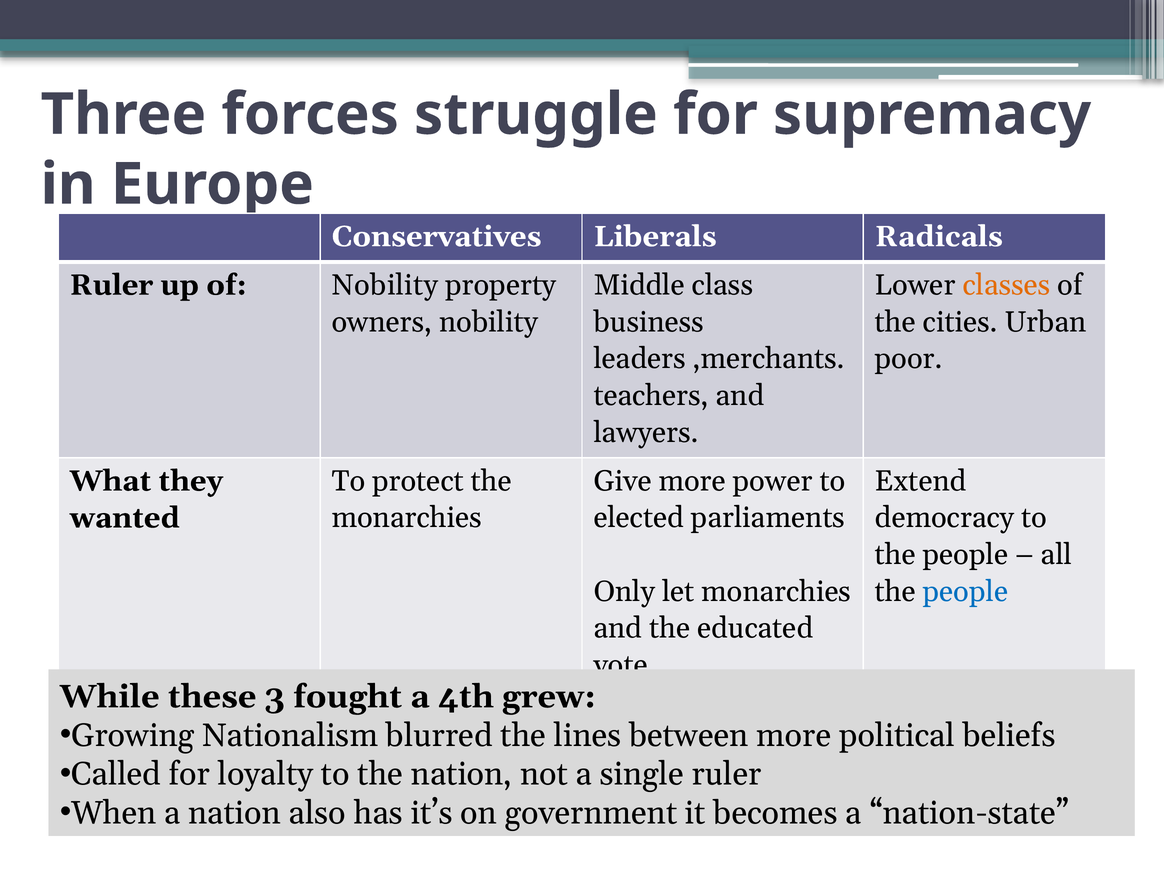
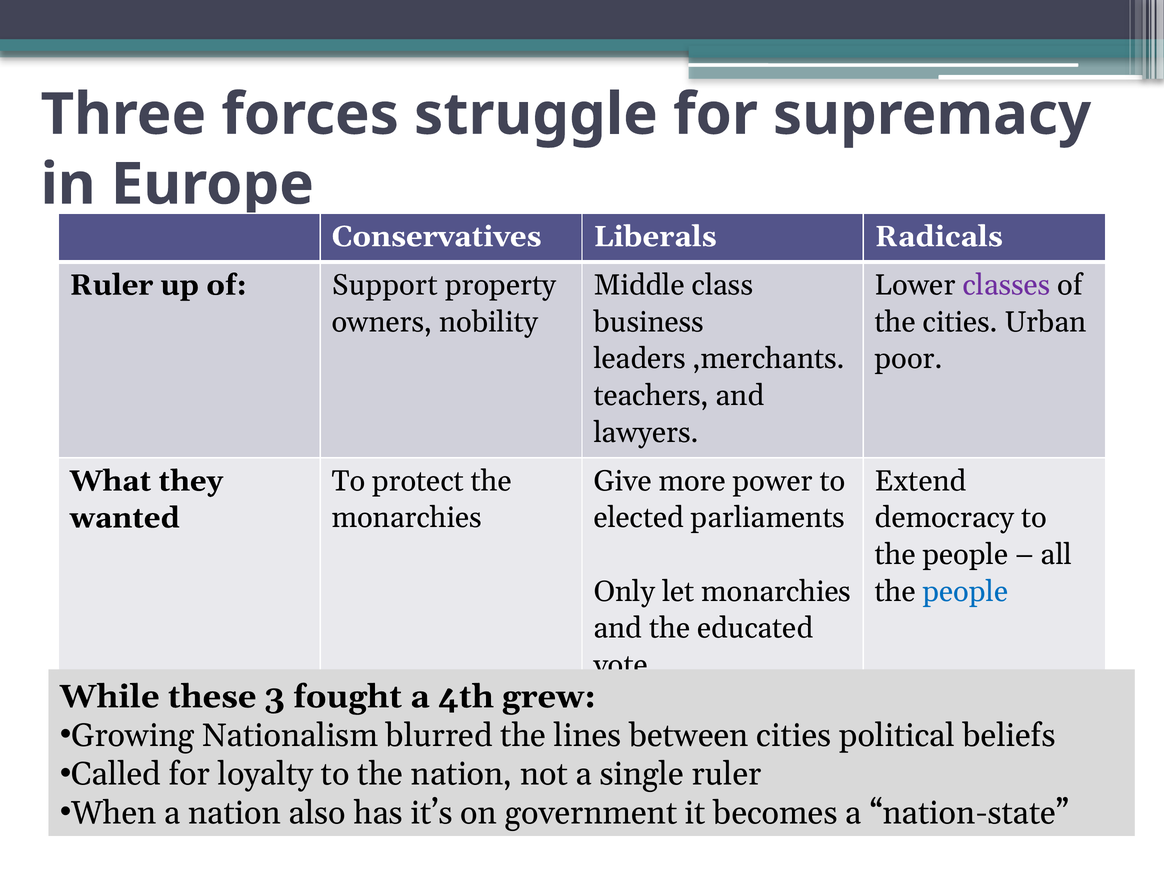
of Nobility: Nobility -> Support
classes colour: orange -> purple
between more: more -> cities
